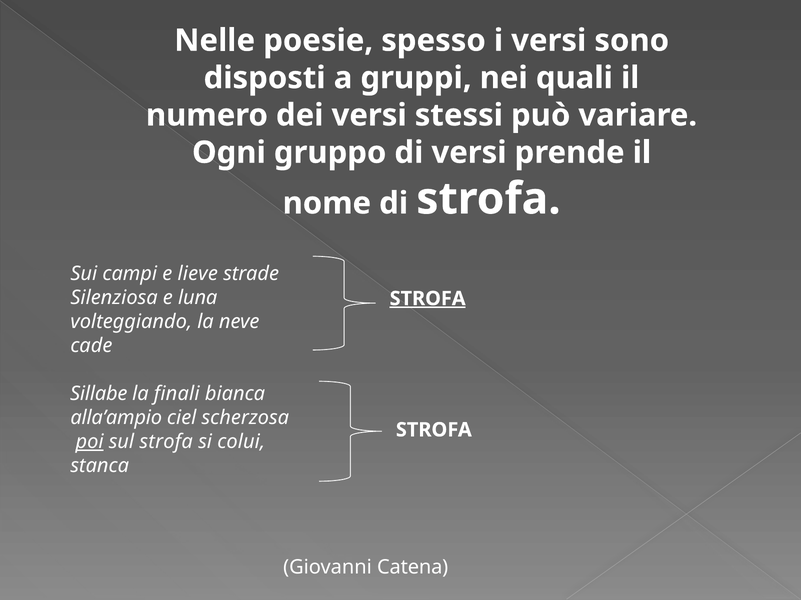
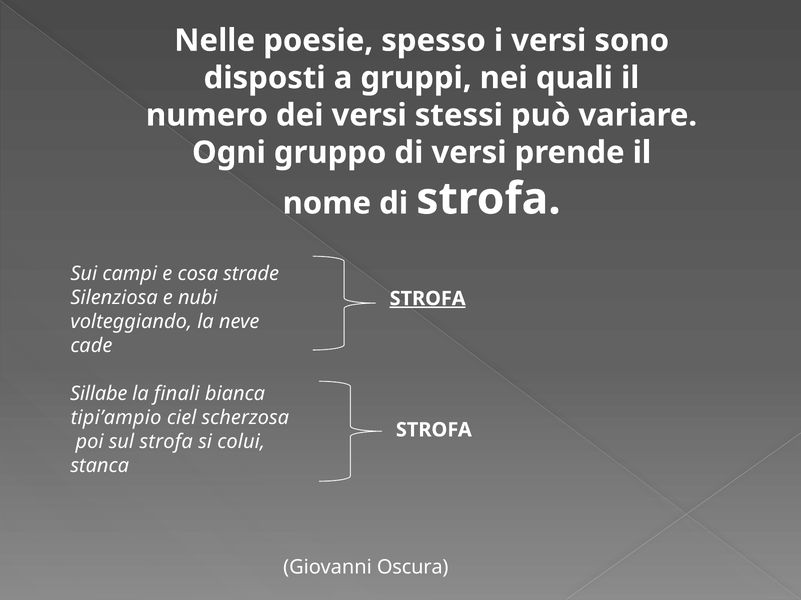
lieve: lieve -> cosa
luna: luna -> nubi
alla’ampio: alla’ampio -> tipi’ampio
poi underline: present -> none
Catena: Catena -> Oscura
